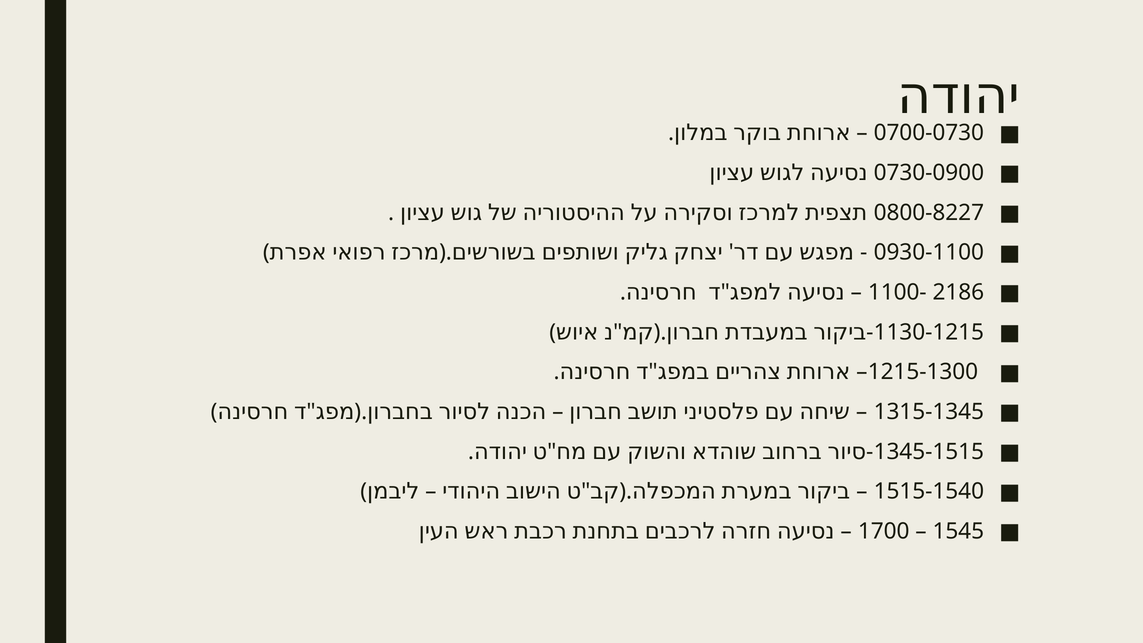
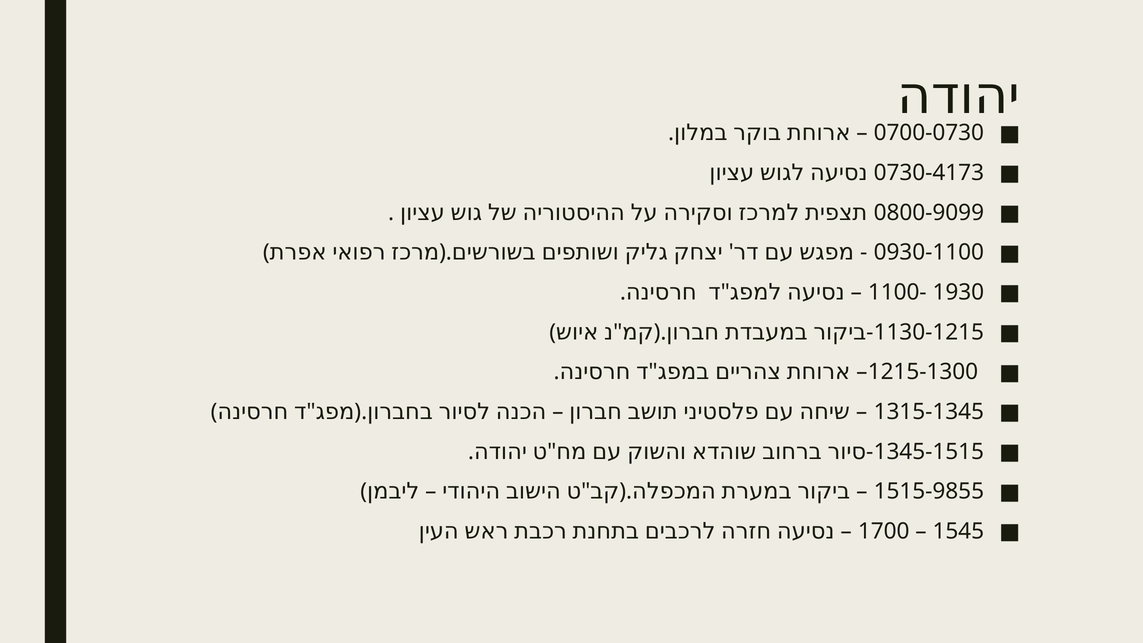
0730-0900: 0730-0900 -> 0730-4173
0800-8227: 0800-8227 -> 0800-9099
2186: 2186 -> 1930
1515-1540: 1515-1540 -> 1515-9855
